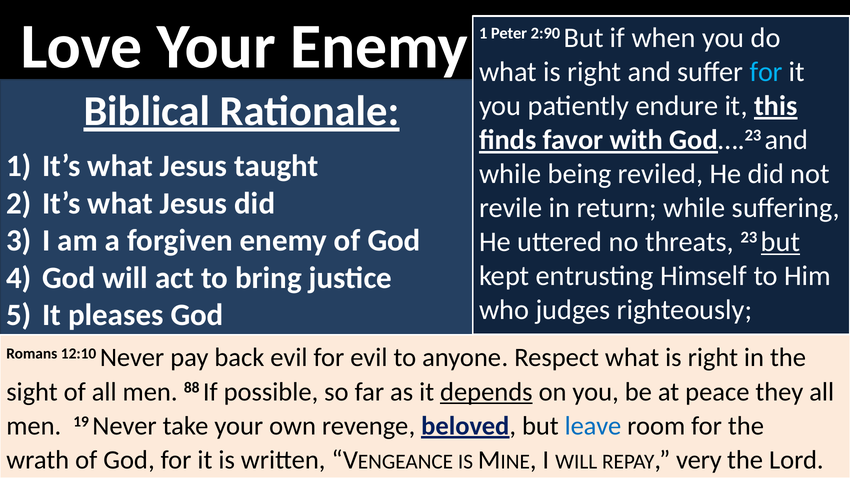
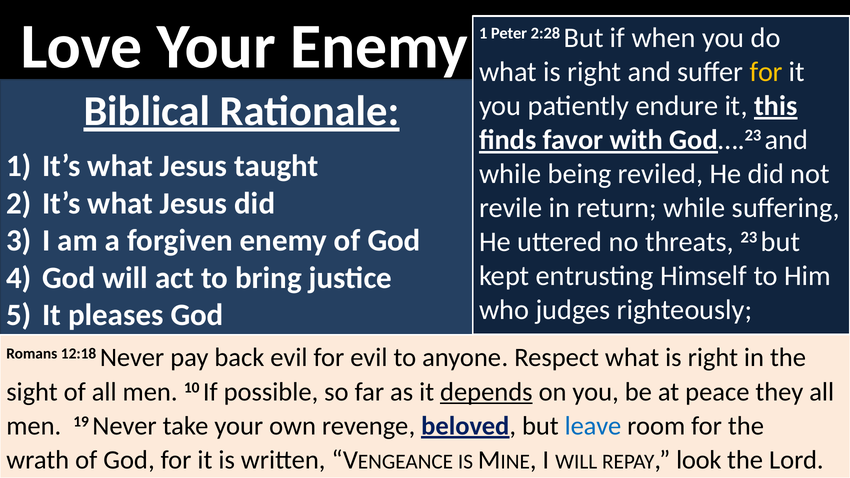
2:90: 2:90 -> 2:28
for at (766, 72) colour: light blue -> yellow
but at (780, 242) underline: present -> none
12:10: 12:10 -> 12:18
88: 88 -> 10
very: very -> look
